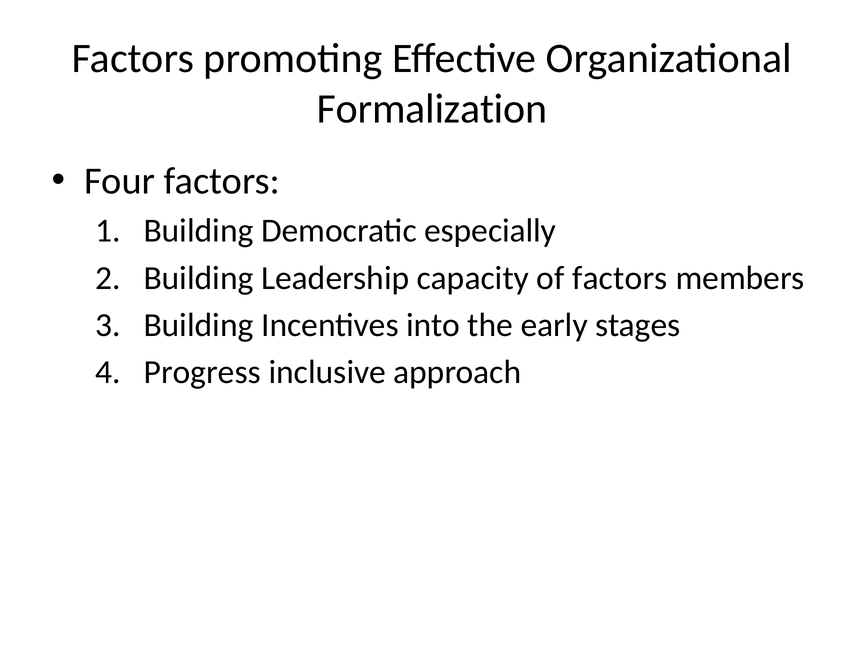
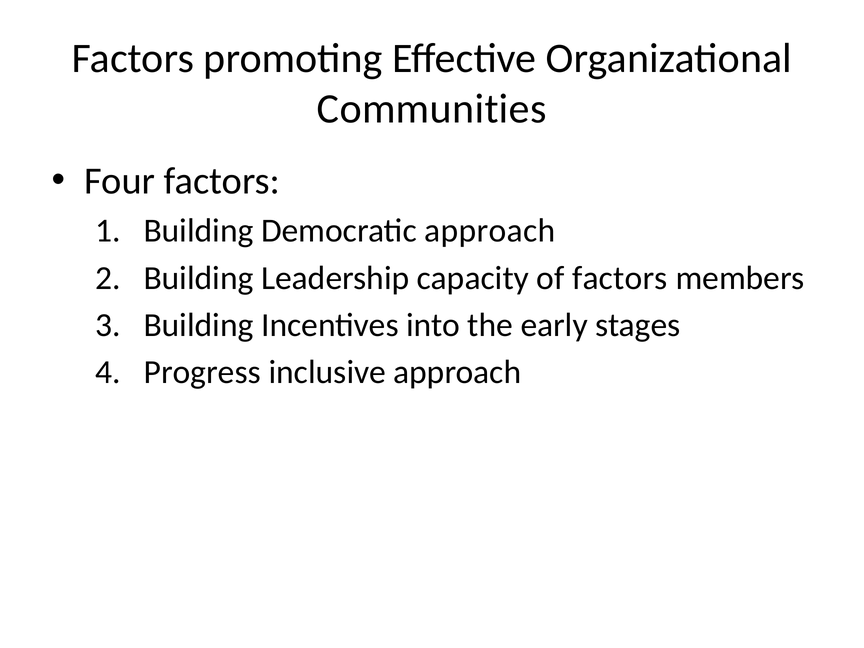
Formalization: Formalization -> Communities
Democratic especially: especially -> approach
